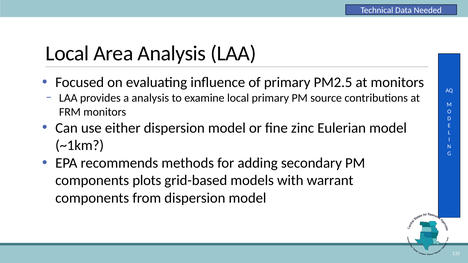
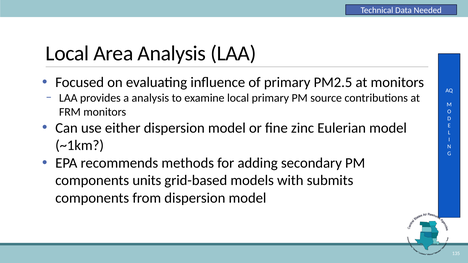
plots: plots -> units
warrant: warrant -> submits
